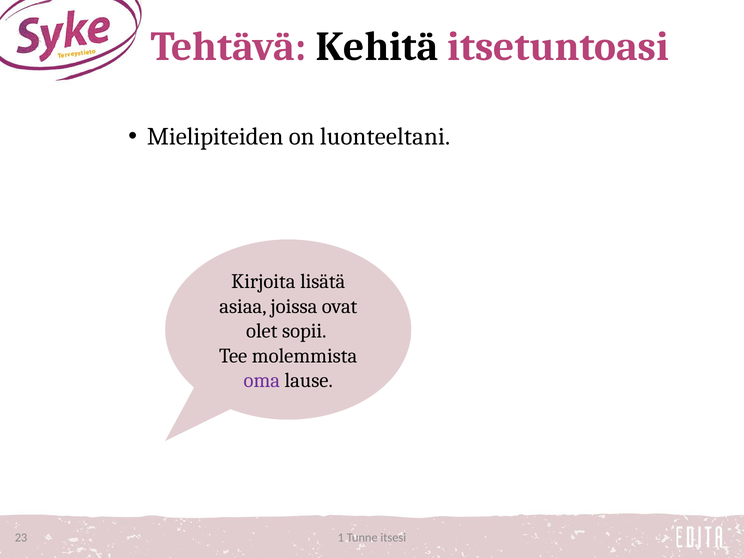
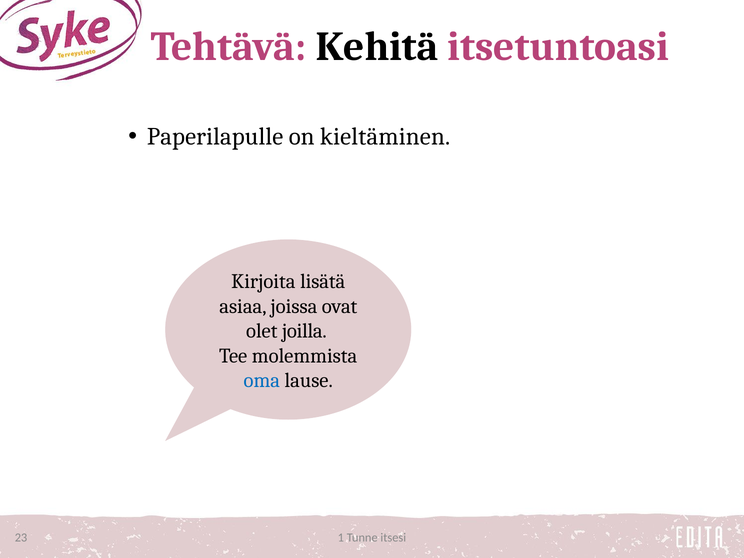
Mielipiteiden: Mielipiteiden -> Paperilapulle
luonteeltani: luonteeltani -> kieltäminen
sopii: sopii -> joilla
oma colour: purple -> blue
